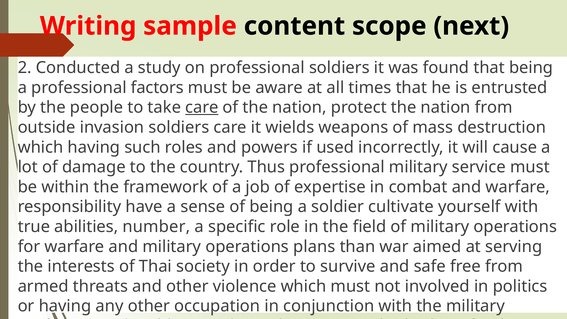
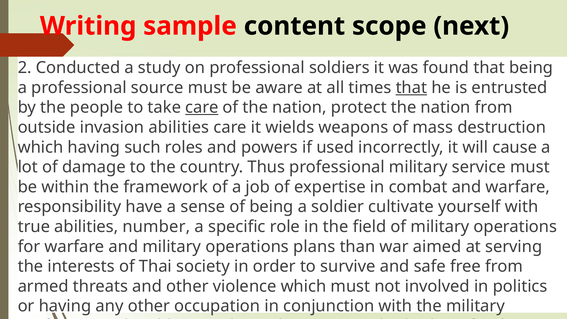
factors: factors -> source
that at (411, 88) underline: none -> present
invasion soldiers: soldiers -> abilities
